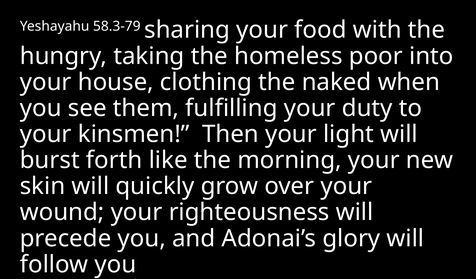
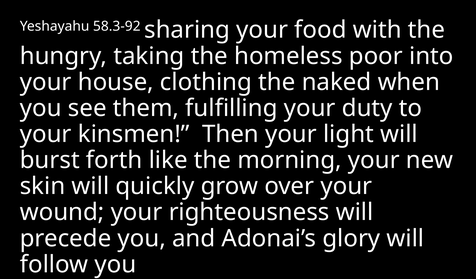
58.3-79: 58.3-79 -> 58.3-92
